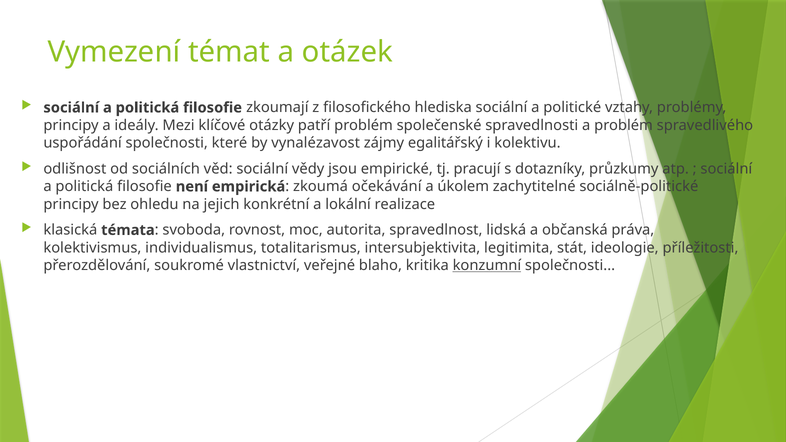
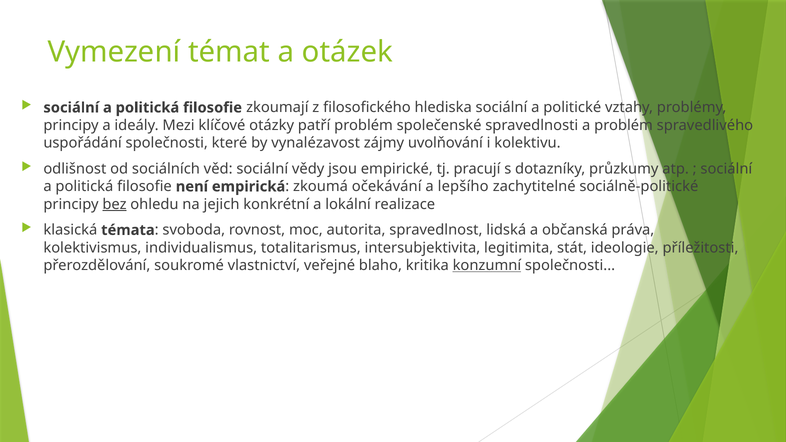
egalitářský: egalitářský -> uvolňování
úkolem: úkolem -> lepšího
bez underline: none -> present
